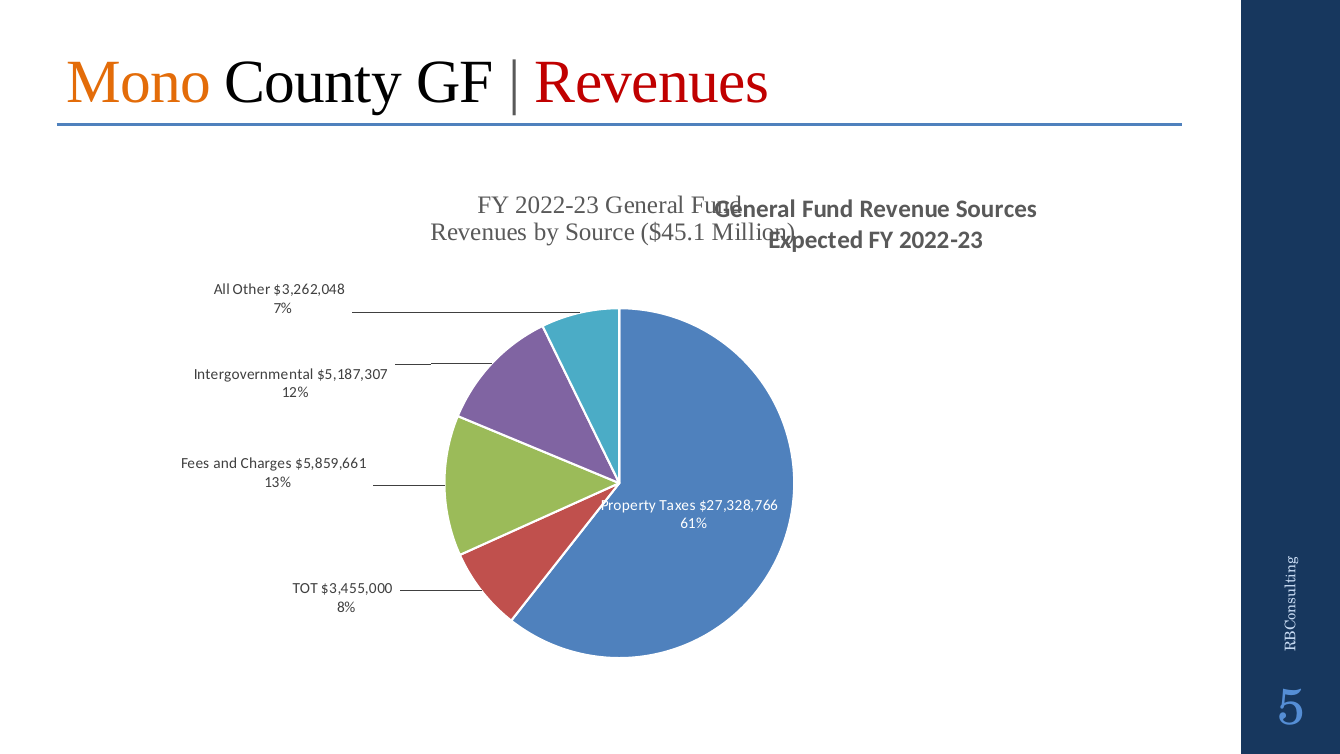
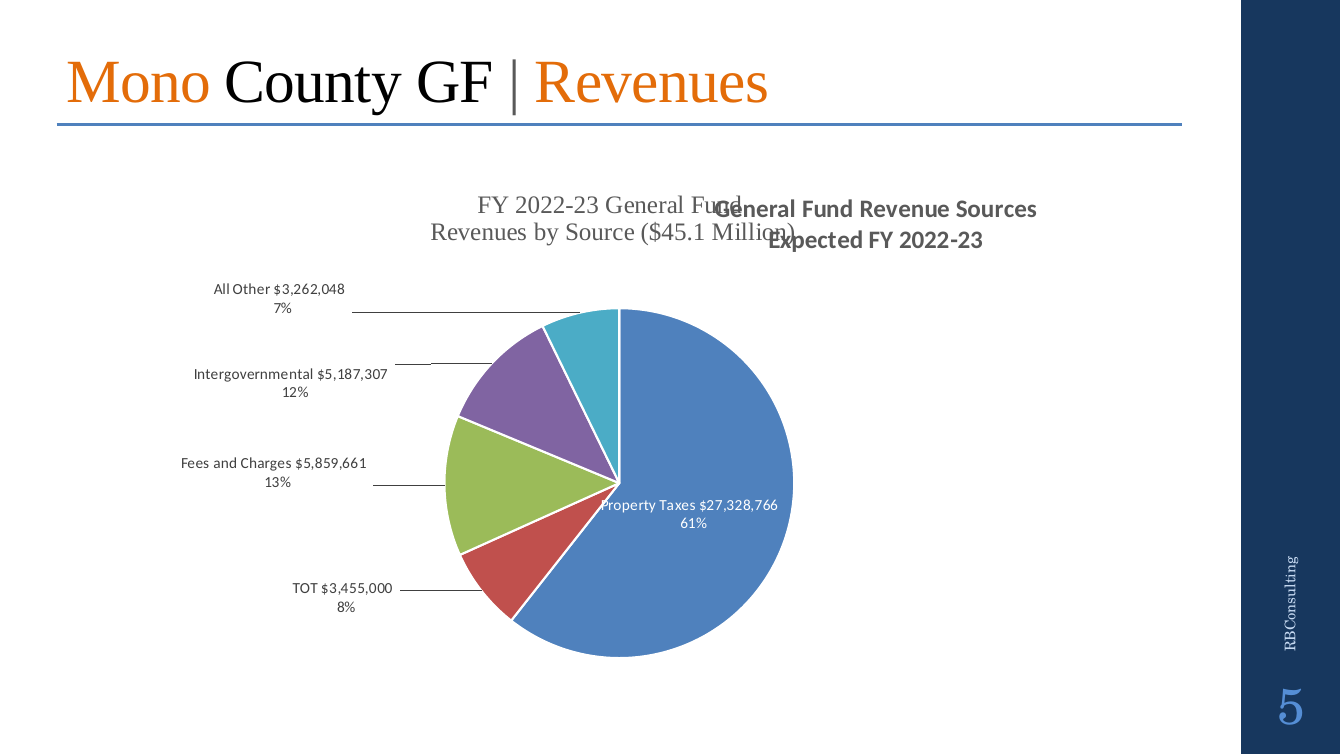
Revenues at (652, 82) colour: red -> orange
